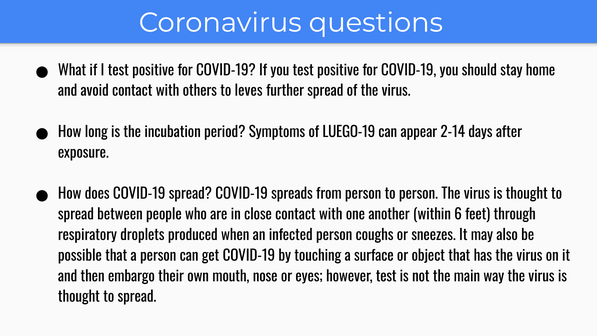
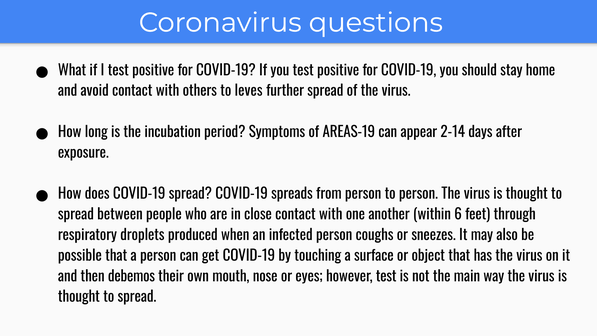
LUEGO-19: LUEGO-19 -> AREAS-19
embargo: embargo -> debemos
